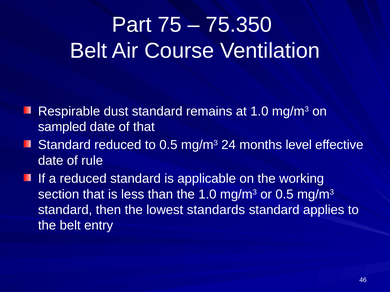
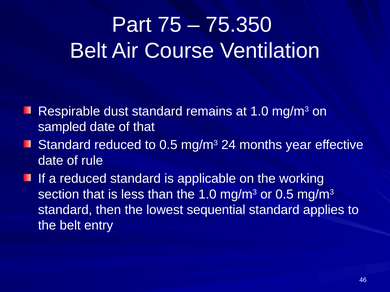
level: level -> year
standards: standards -> sequential
